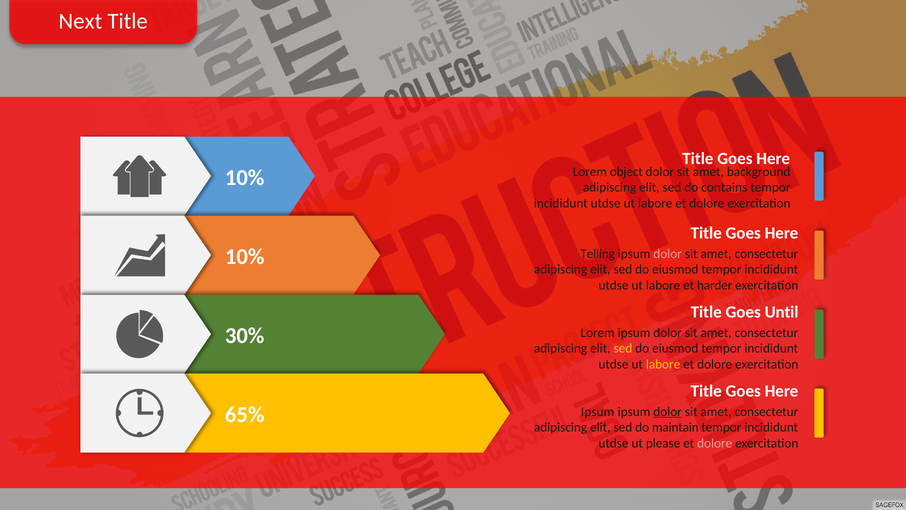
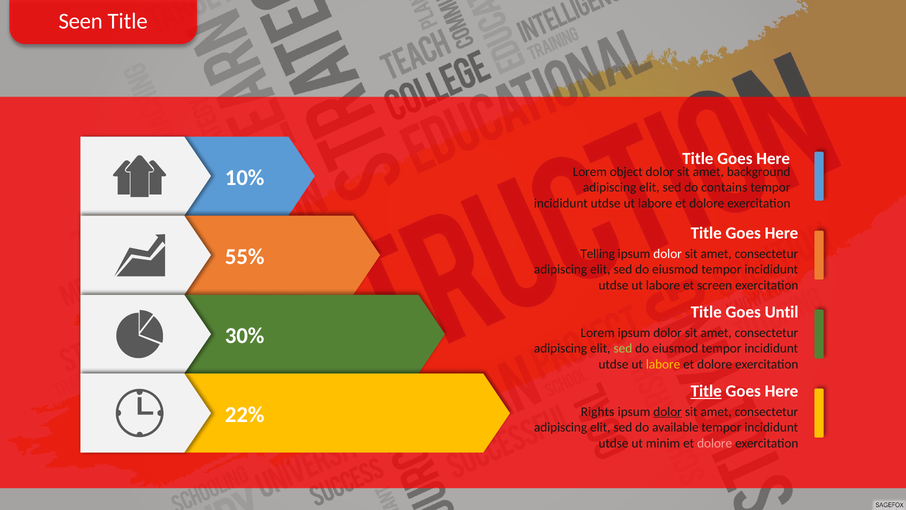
Next: Next -> Seen
10% at (245, 257): 10% -> 55%
dolor at (668, 254) colour: pink -> white
harder: harder -> screen
sed at (623, 348) colour: yellow -> light green
Title at (706, 391) underline: none -> present
65%: 65% -> 22%
Ipsum at (598, 411): Ipsum -> Rights
maintain: maintain -> available
please: please -> minim
